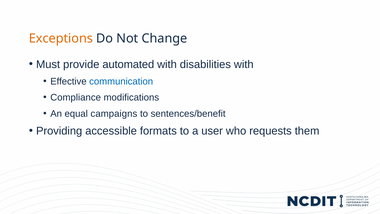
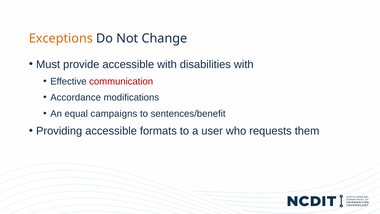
provide automated: automated -> accessible
communication colour: blue -> red
Compliance: Compliance -> Accordance
